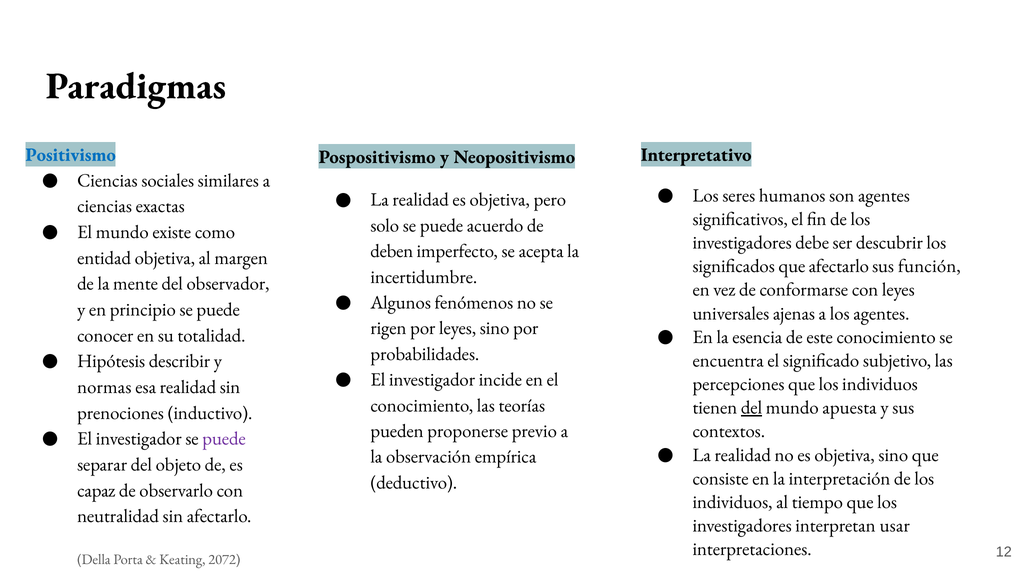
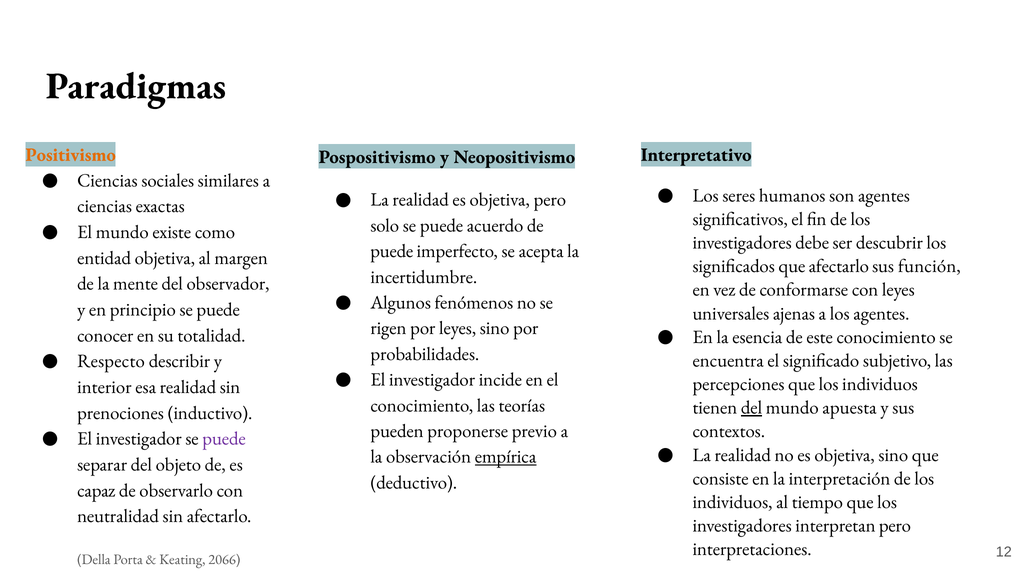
Positivismo colour: blue -> orange
deben at (392, 251): deben -> puede
Hipótesis: Hipótesis -> Respecto
normas: normas -> interior
empírica underline: none -> present
interpretan usar: usar -> pero
2072: 2072 -> 2066
